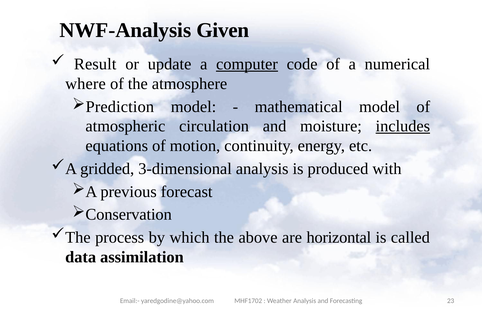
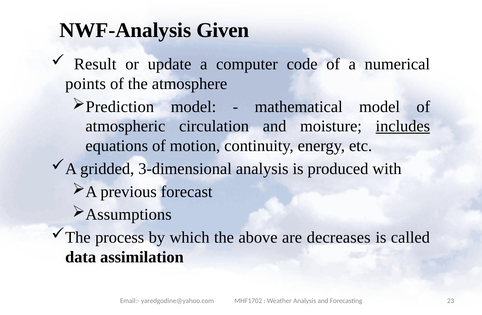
computer underline: present -> none
where: where -> points
Conservation: Conservation -> Assumptions
horizontal: horizontal -> decreases
